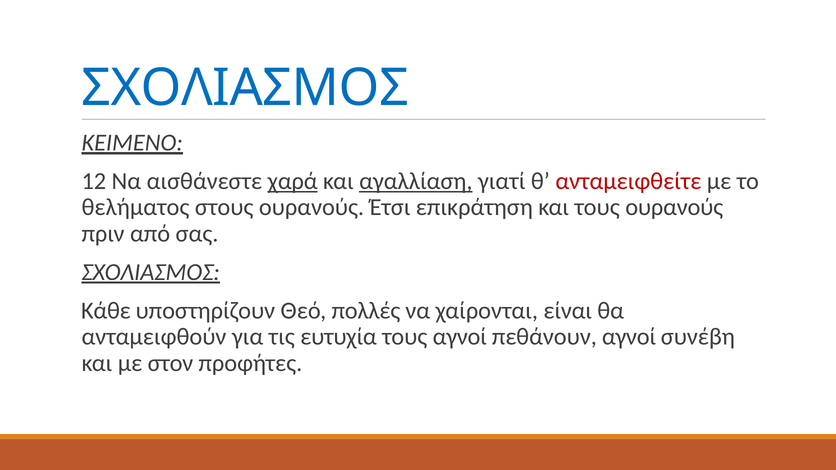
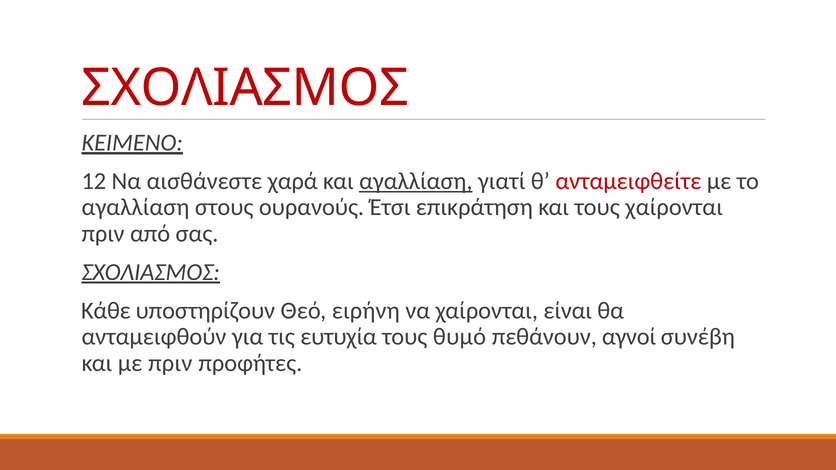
ΣΧΟΛΙΑΣΜΟΣ at (245, 88) colour: blue -> red
χαρά underline: present -> none
θελήματος at (135, 207): θελήματος -> αγαλλίαση
τους ουρανούς: ουρανούς -> χαίρονται
πολλές: πολλές -> ειρήνη
τους αγνοί: αγνοί -> θυμό
με στον: στον -> πριν
